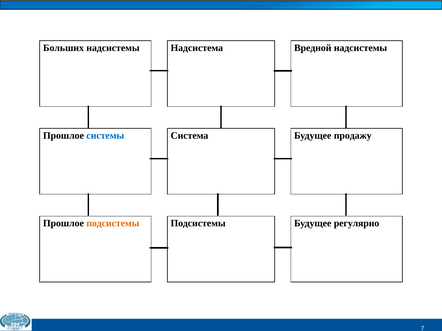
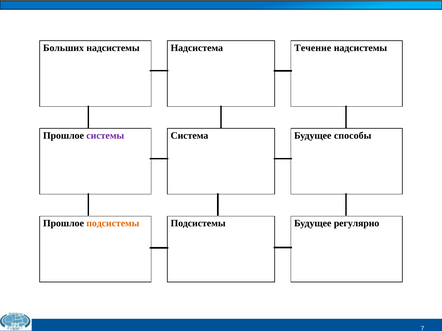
Вредной: Вредной -> Течение
системы colour: blue -> purple
продажу: продажу -> способы
